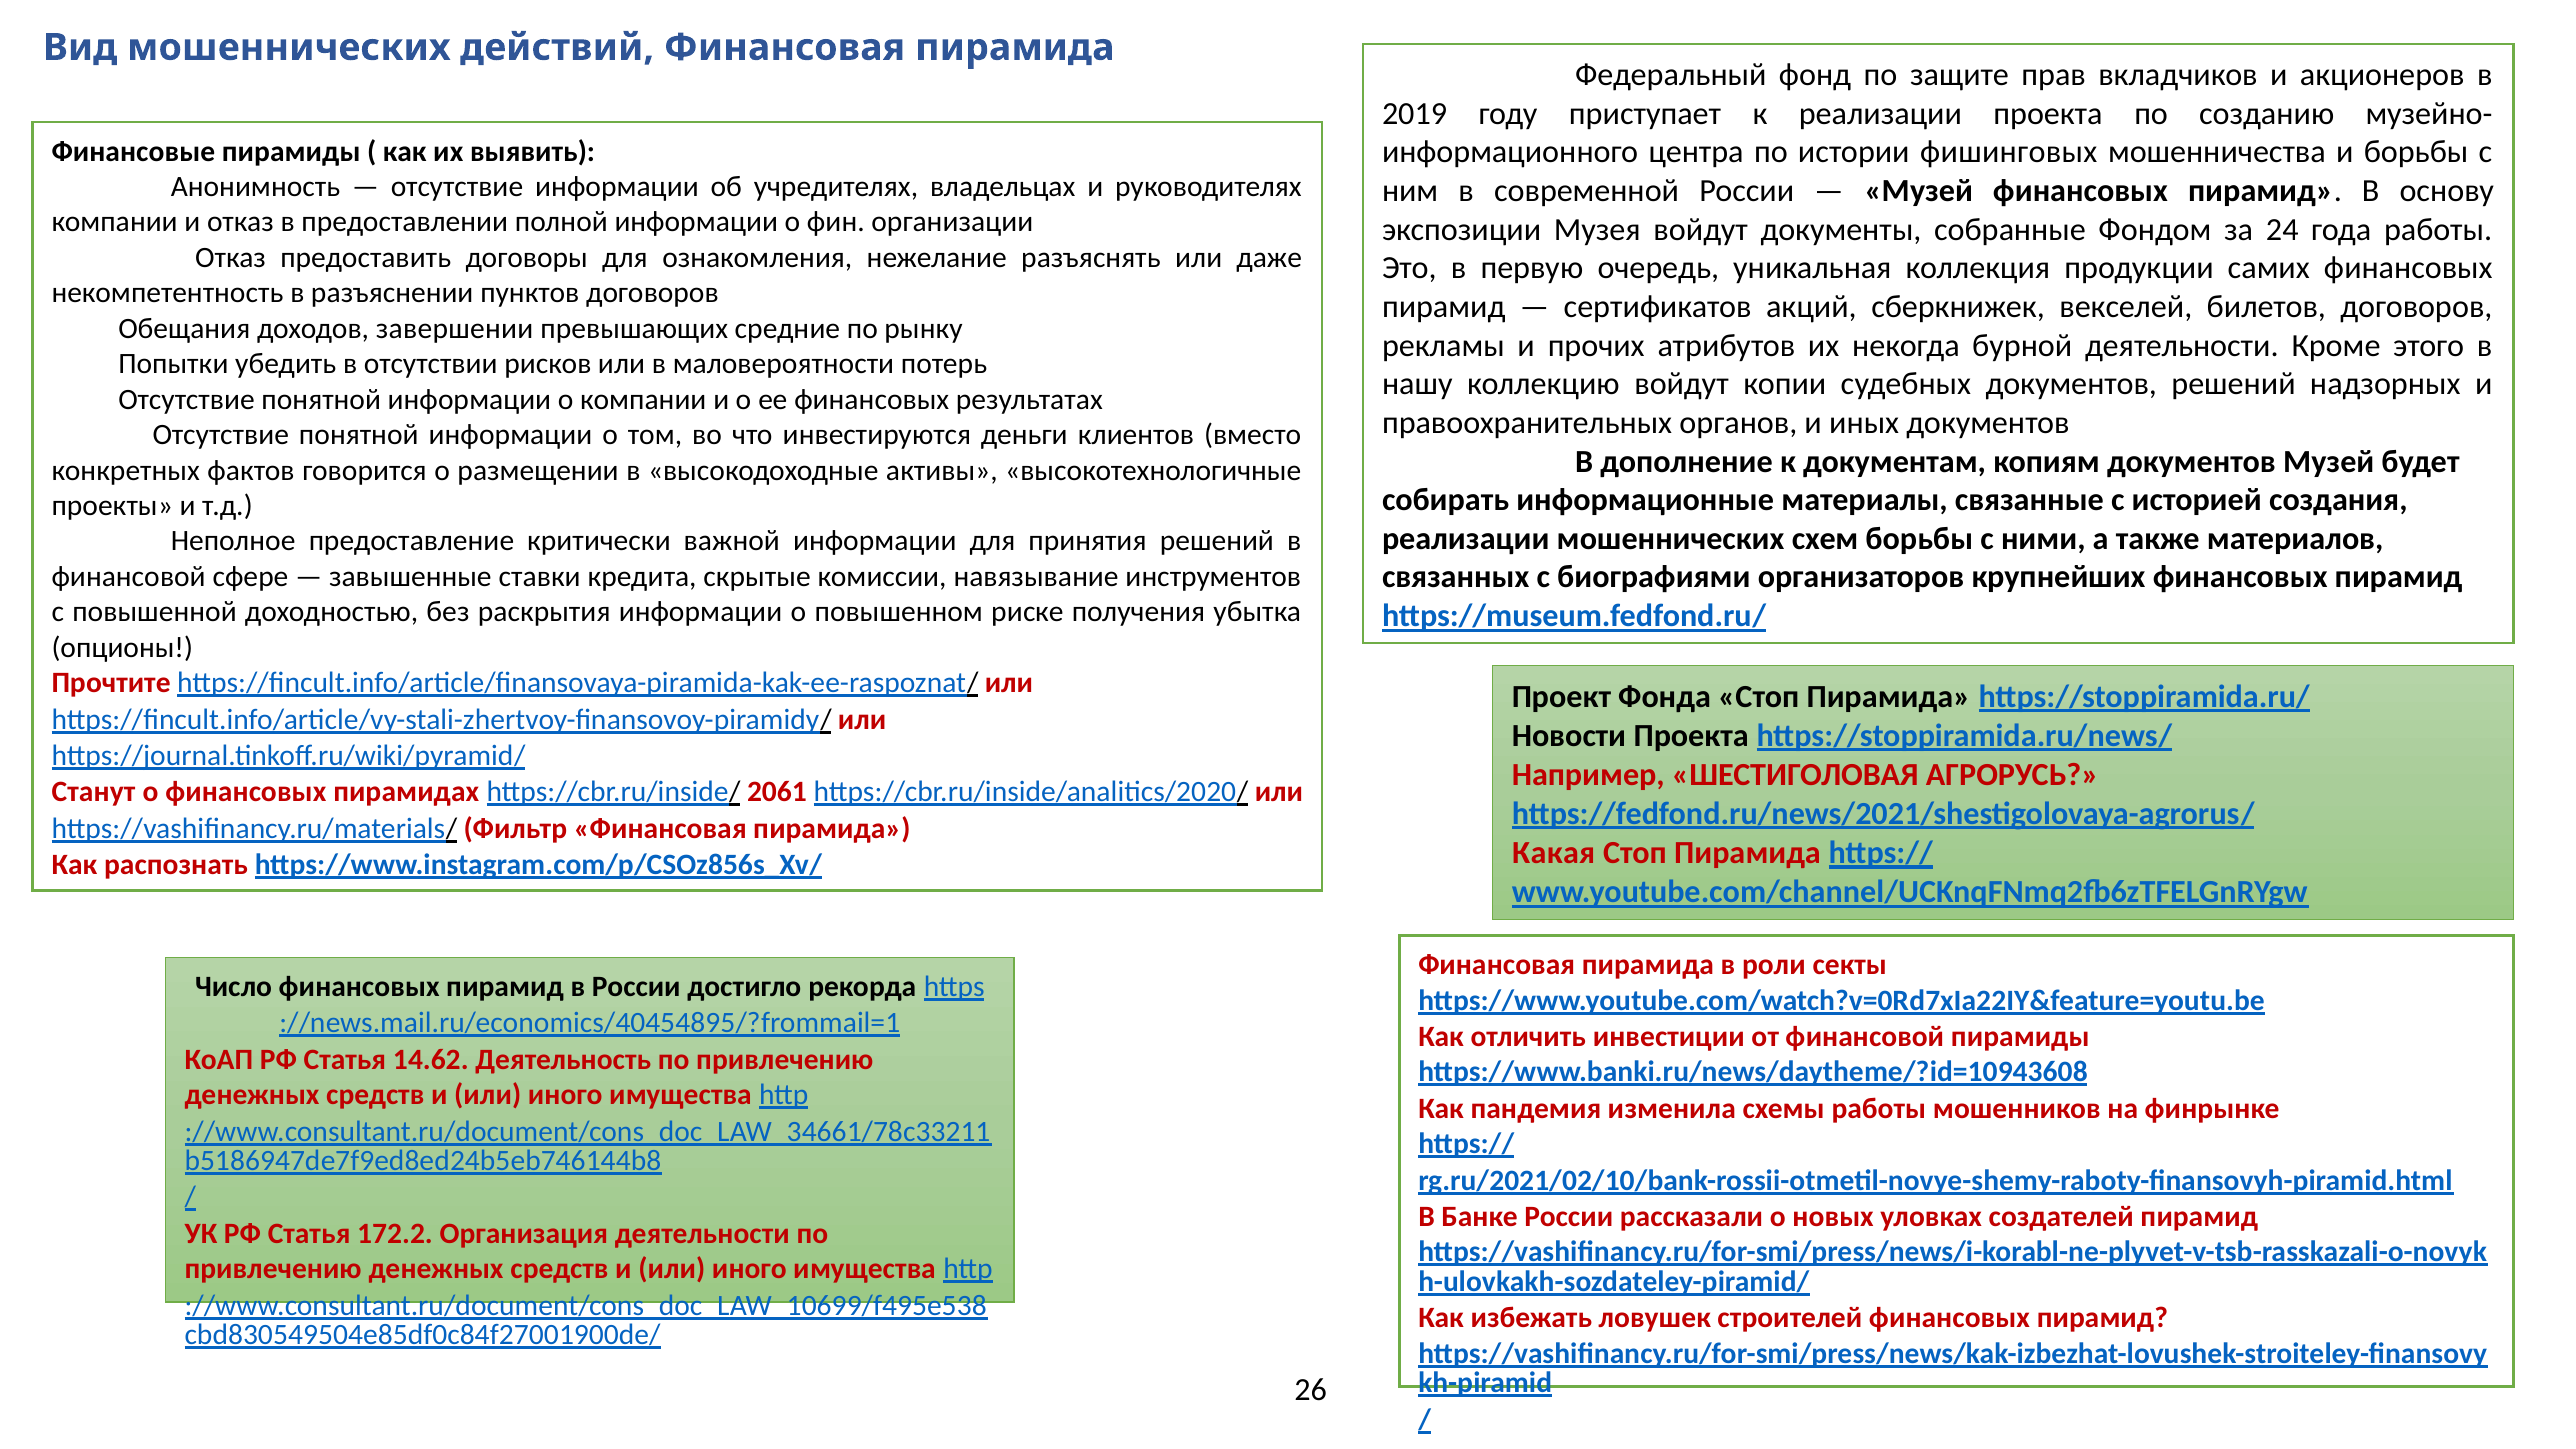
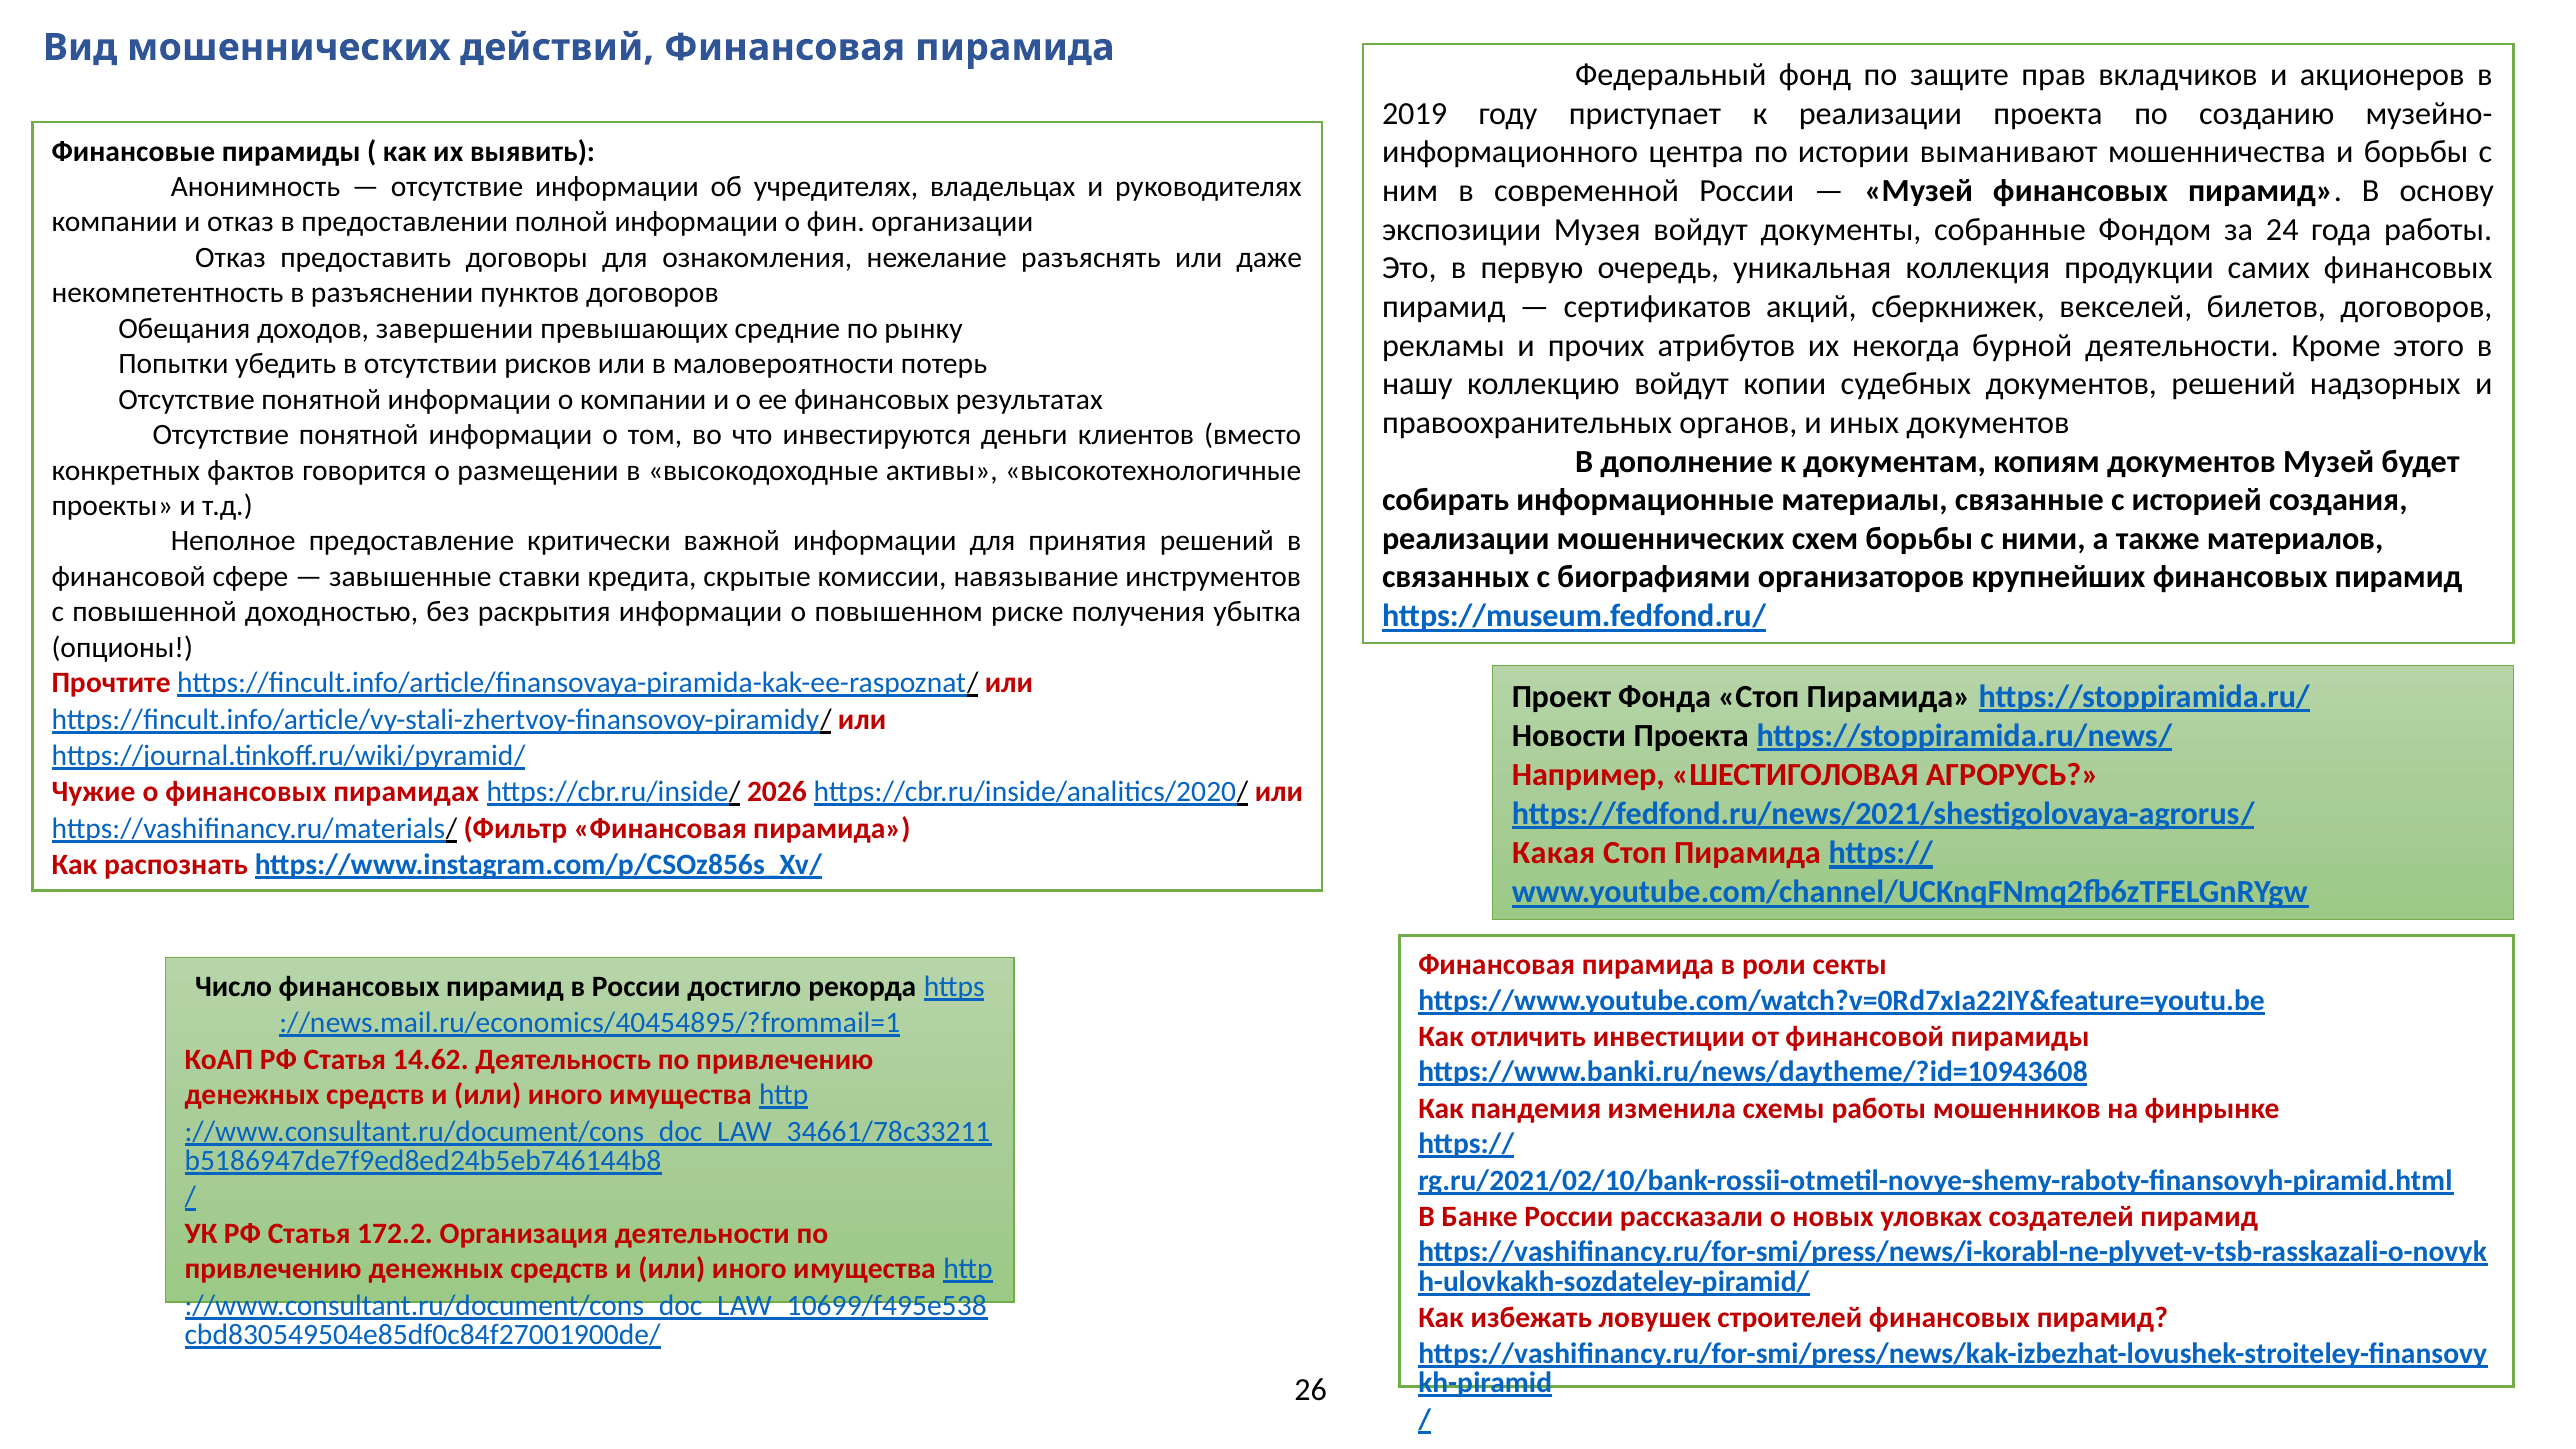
фишинговых: фишинговых -> выманивают
Станут: Станут -> Чужие
2061: 2061 -> 2026
